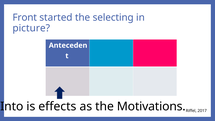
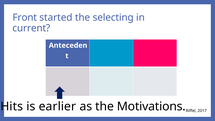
picture: picture -> current
Into: Into -> Hits
effects: effects -> earlier
